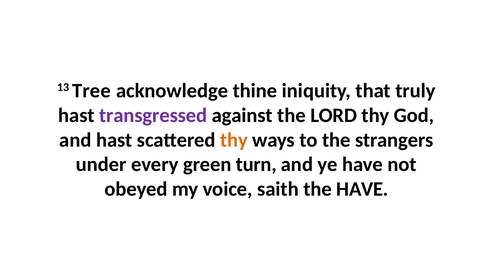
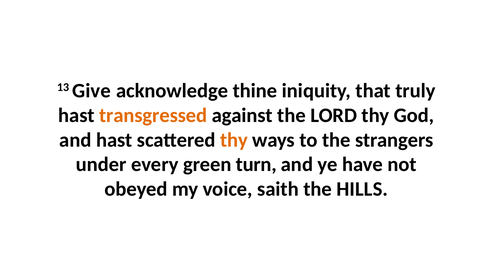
Tree: Tree -> Give
transgressed colour: purple -> orange
the HAVE: HAVE -> HILLS
